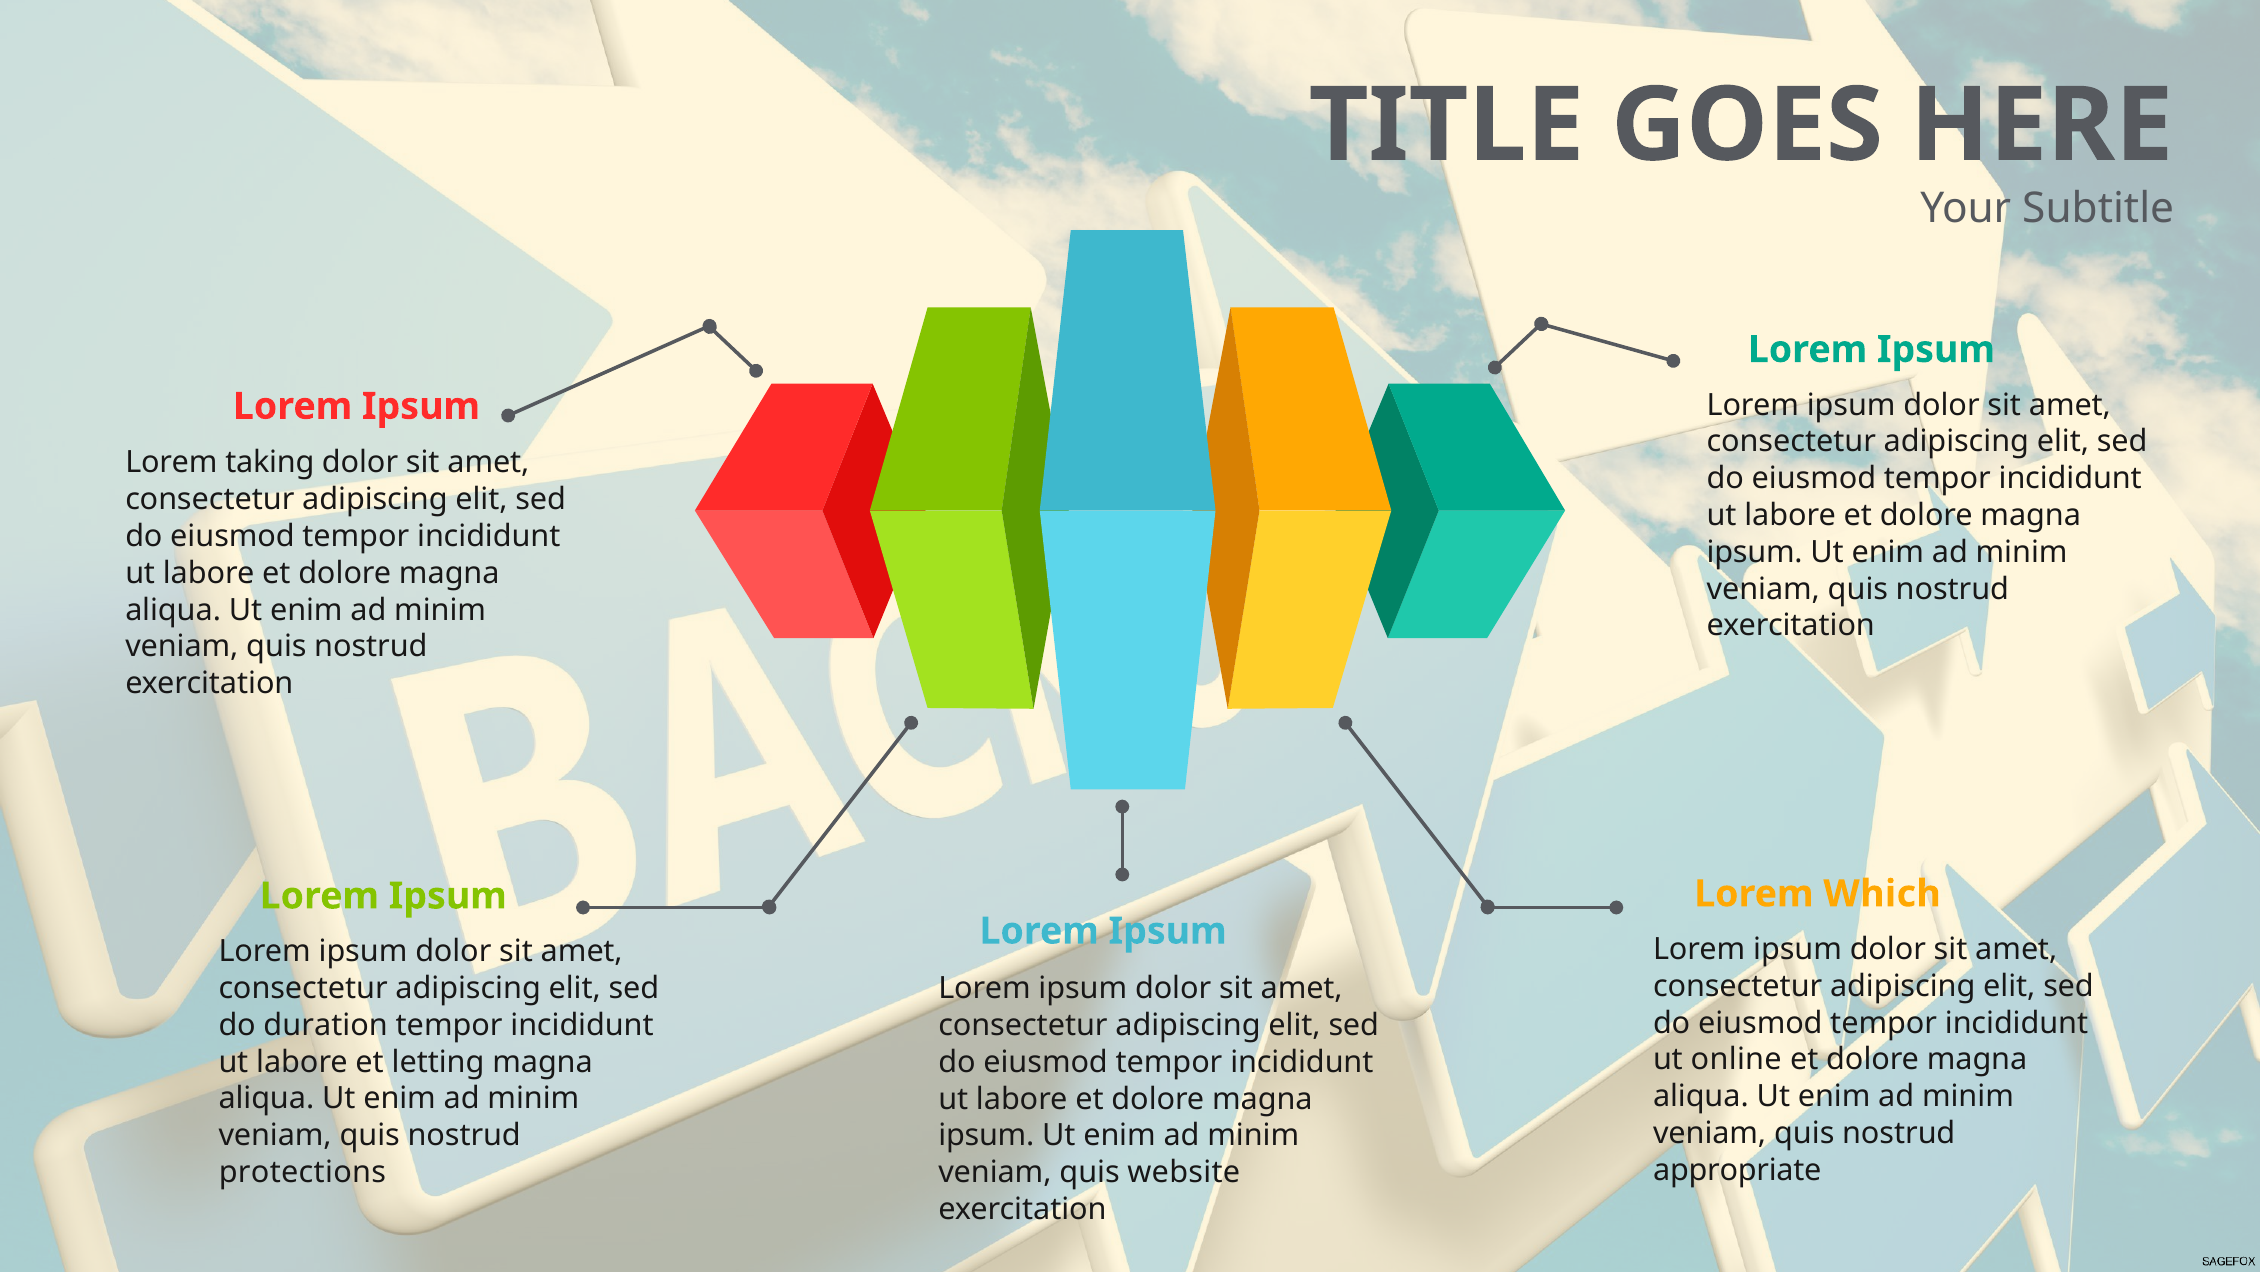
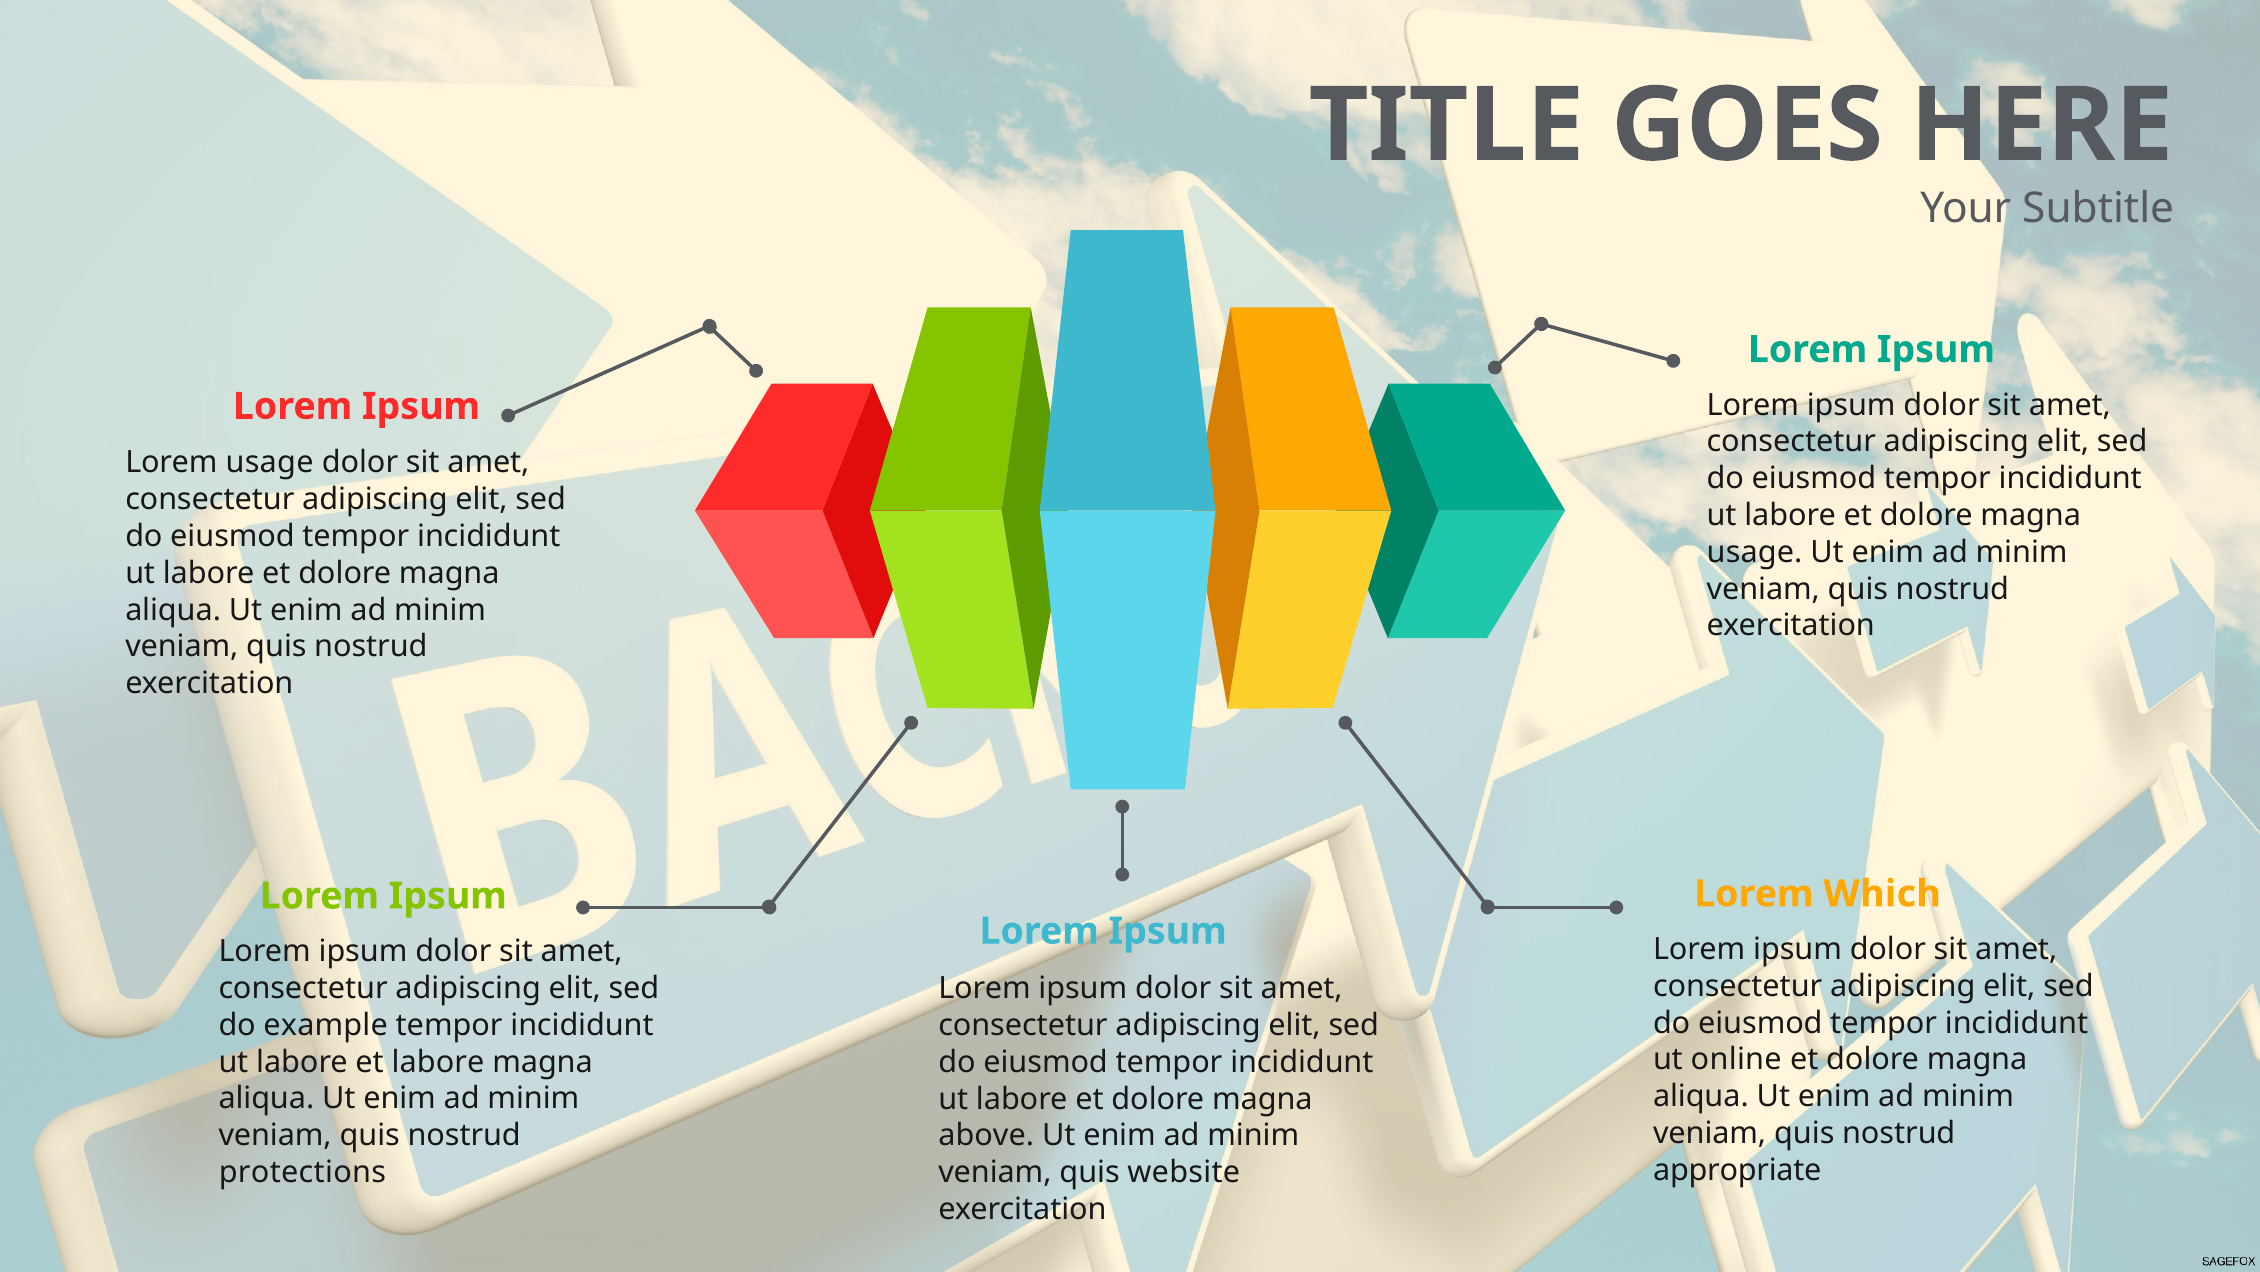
Lorem taking: taking -> usage
ipsum at (1755, 552): ipsum -> usage
duration: duration -> example
et letting: letting -> labore
ipsum at (986, 1135): ipsum -> above
